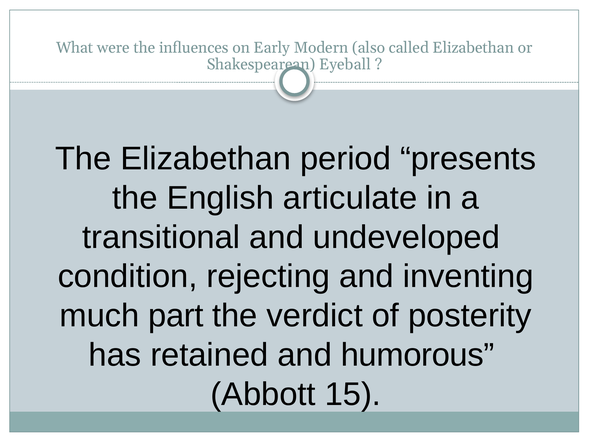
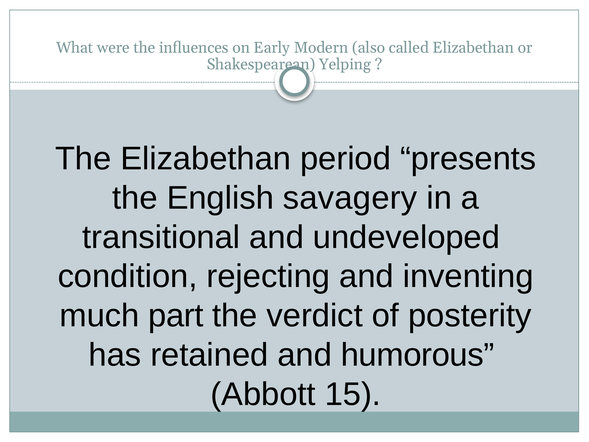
Eyeball: Eyeball -> Yelping
articulate: articulate -> savagery
